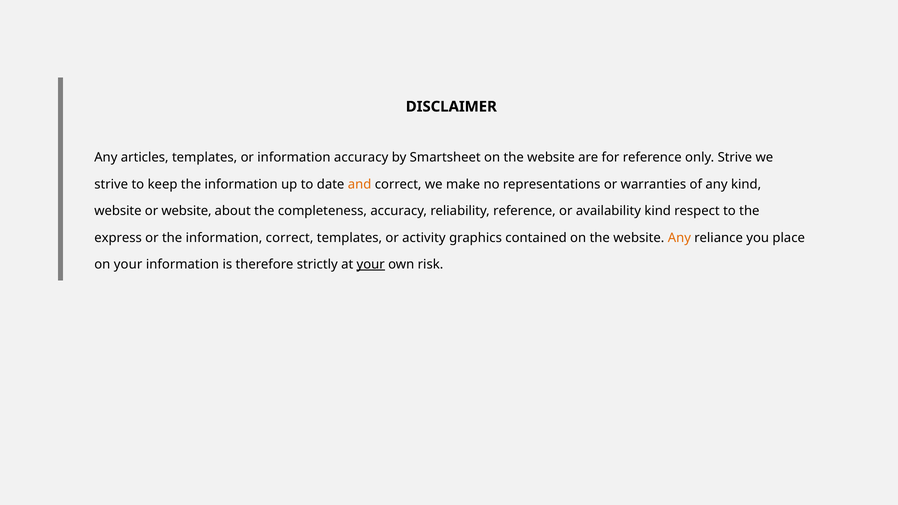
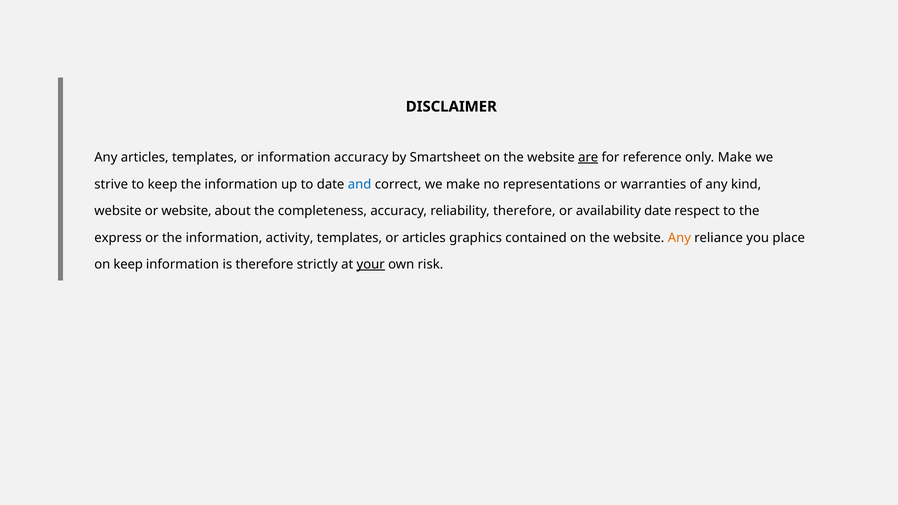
are underline: none -> present
only Strive: Strive -> Make
and colour: orange -> blue
reliability reference: reference -> therefore
availability kind: kind -> date
information correct: correct -> activity
or activity: activity -> articles
on your: your -> keep
